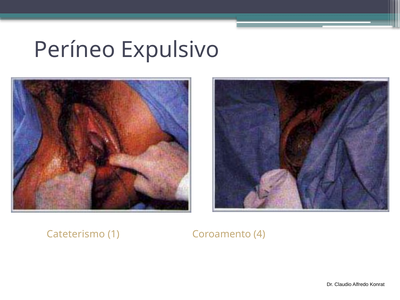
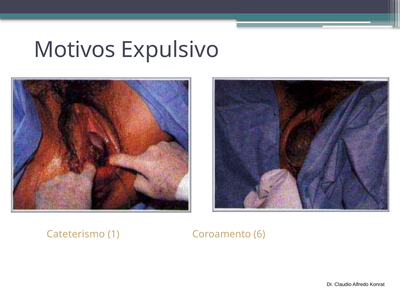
Períneo: Períneo -> Motivos
4: 4 -> 6
